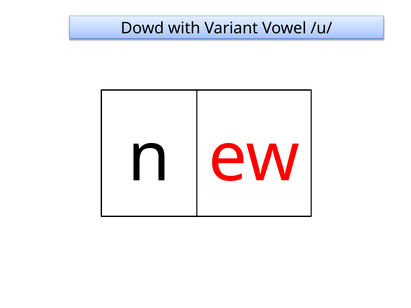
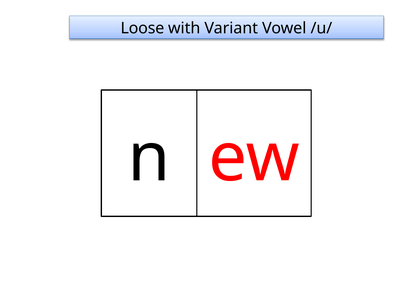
Dowd: Dowd -> Loose
